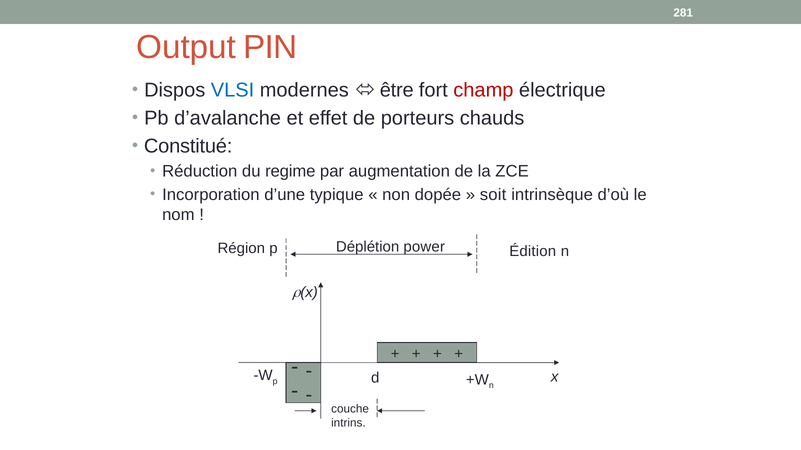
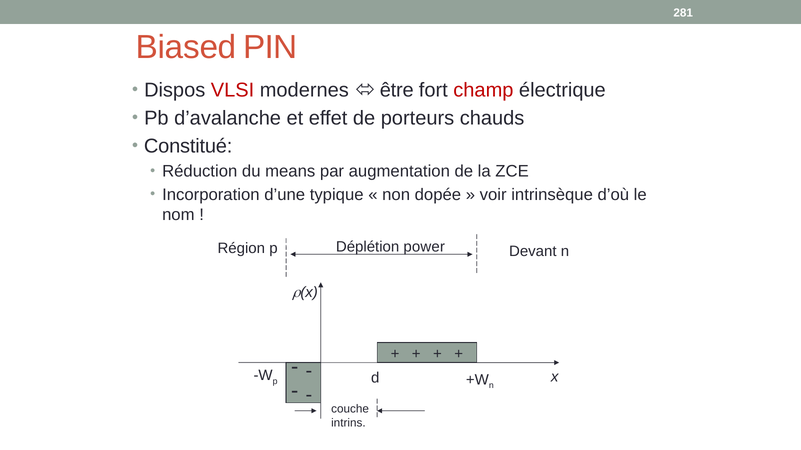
Output: Output -> Biased
VLSI colour: blue -> red
regime: regime -> means
soit: soit -> voir
Édition: Édition -> Devant
